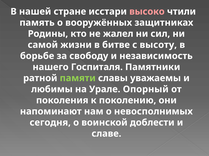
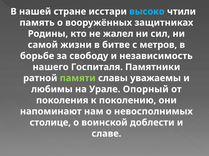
высоко colour: pink -> light blue
высоту: высоту -> метров
сегодня: сегодня -> столице
